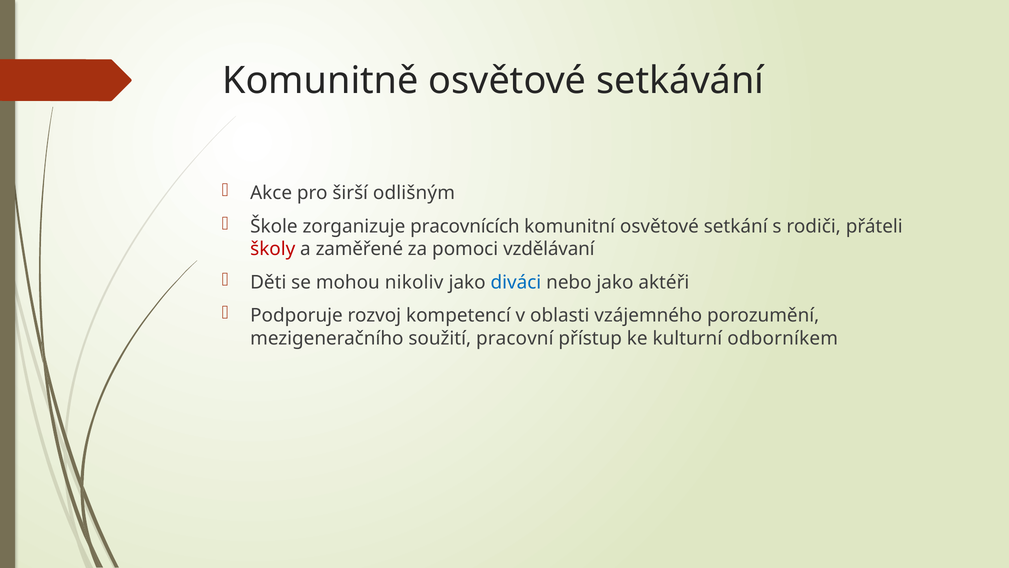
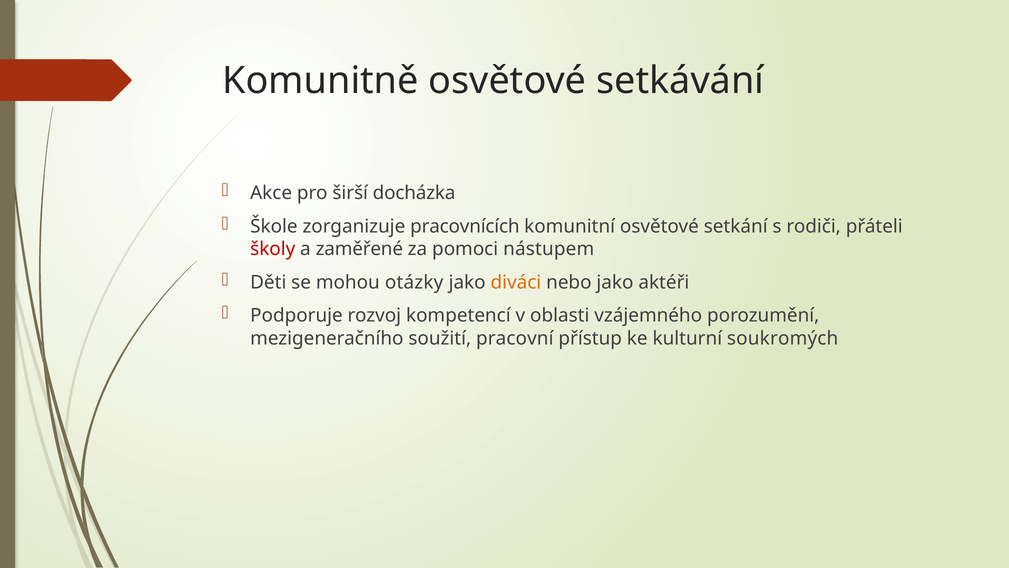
odlišným: odlišným -> docházka
vzdělávaní: vzdělávaní -> nástupem
nikoliv: nikoliv -> otázky
diváci colour: blue -> orange
odborníkem: odborníkem -> soukromých
